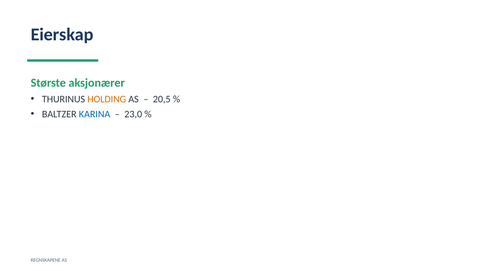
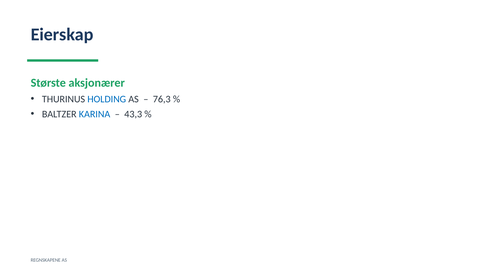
HOLDING colour: orange -> blue
20,5: 20,5 -> 76,3
23,0: 23,0 -> 43,3
